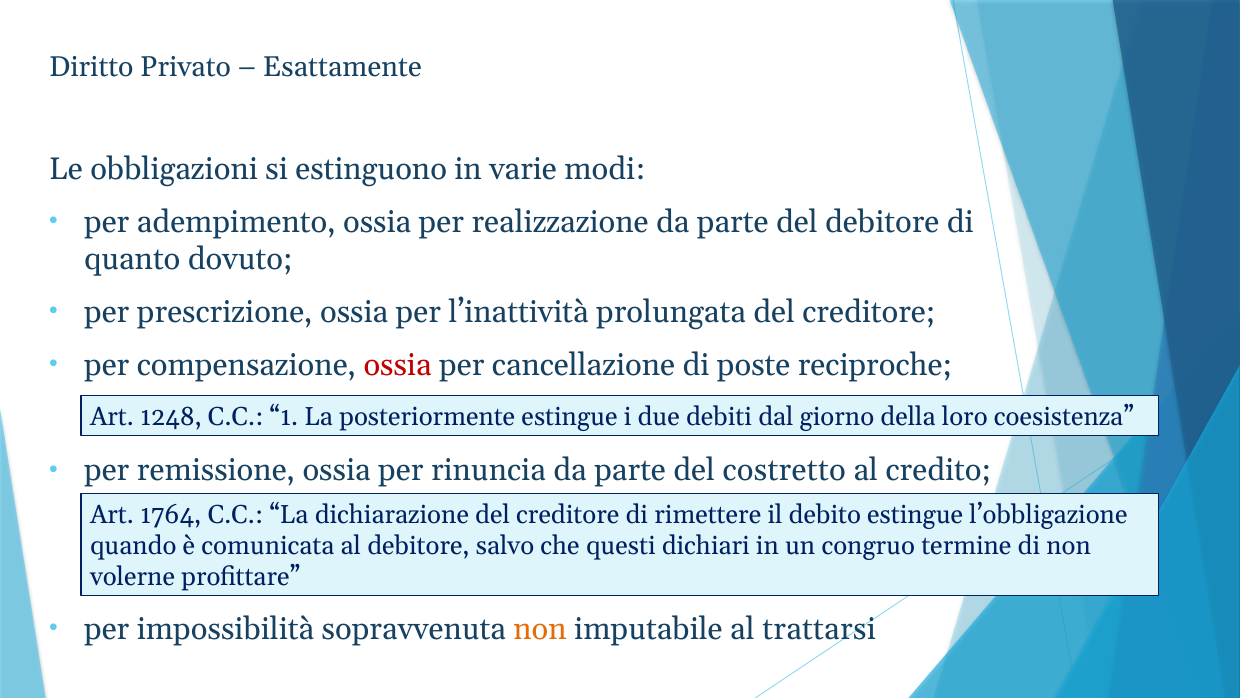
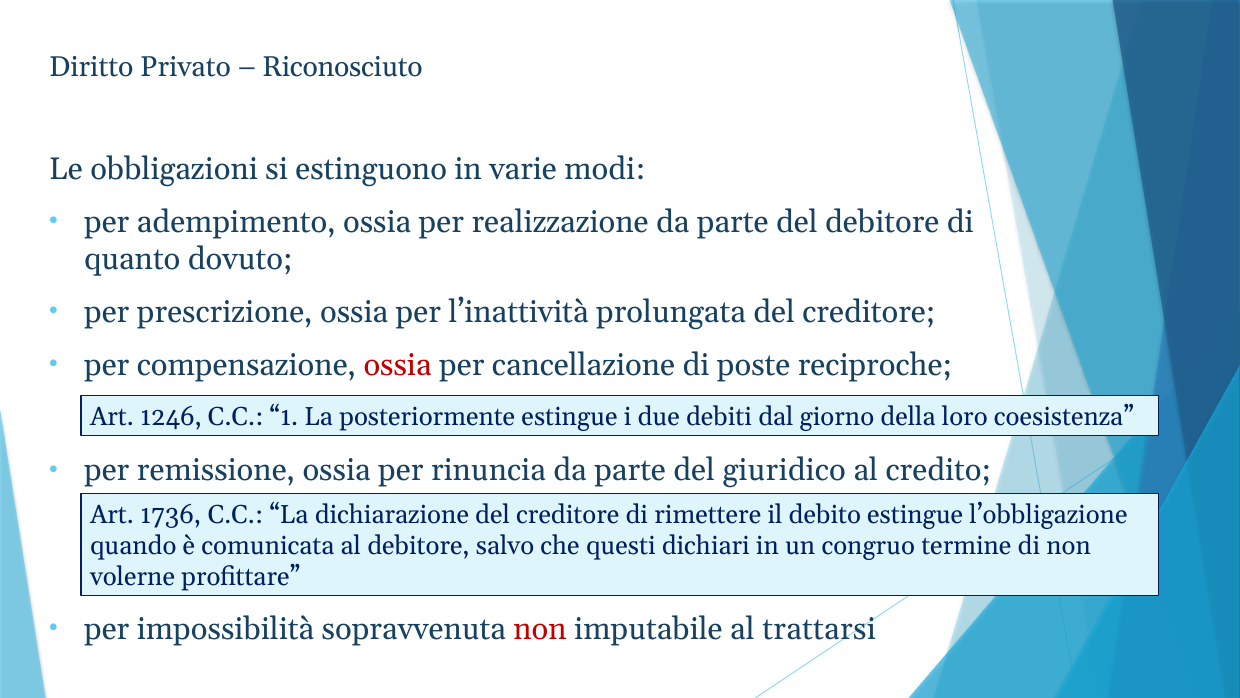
Esattamente: Esattamente -> Riconosciuto
1248: 1248 -> 1246
costretto: costretto -> giuridico
1764: 1764 -> 1736
non at (540, 629) colour: orange -> red
